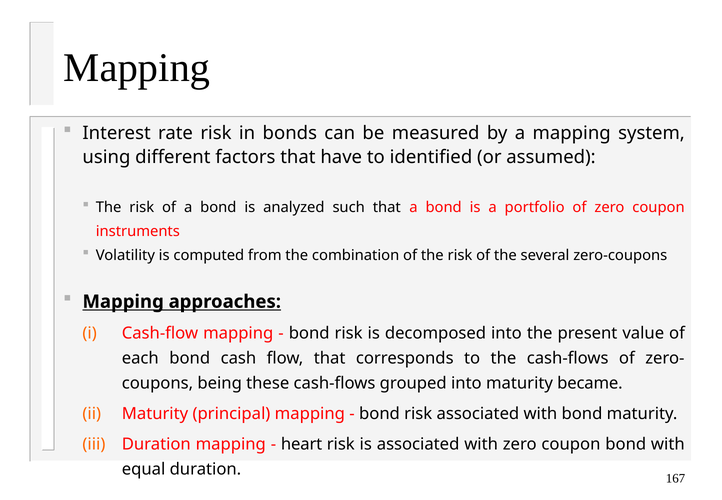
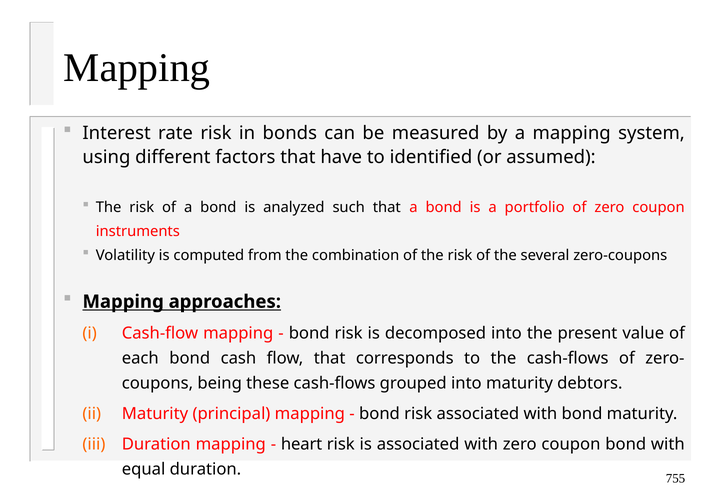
became: became -> debtors
167: 167 -> 755
